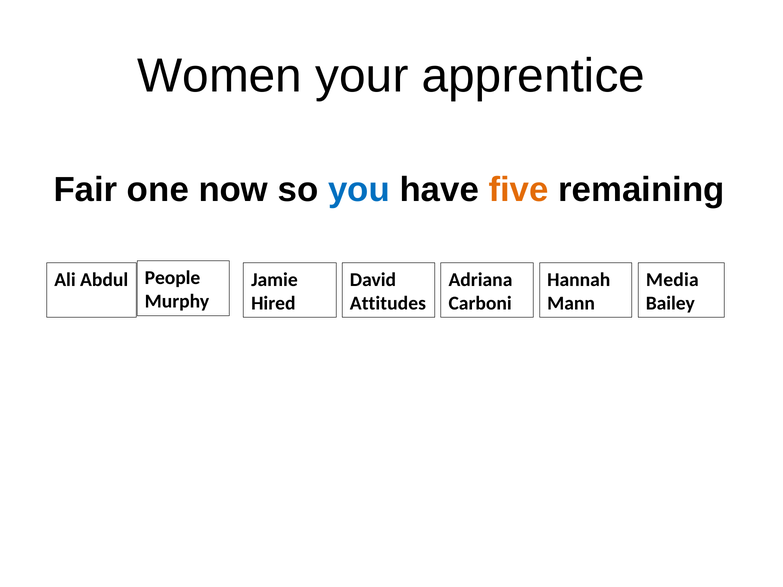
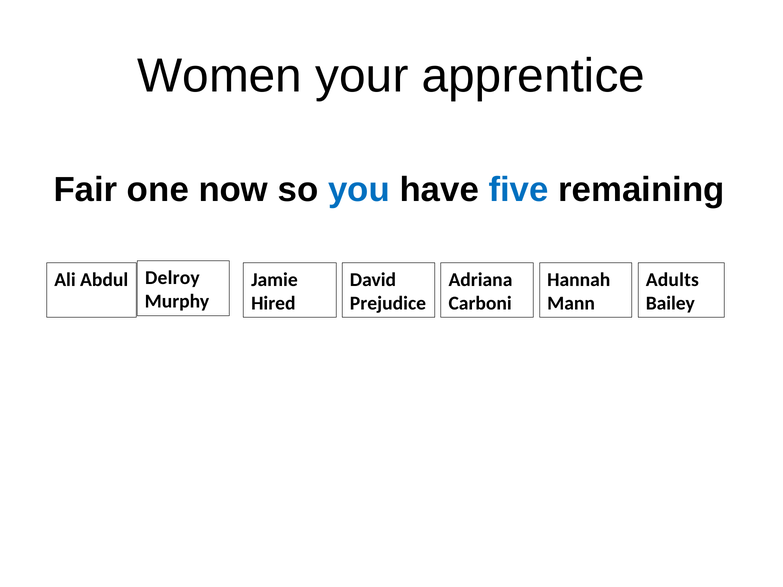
five colour: orange -> blue
People: People -> Delroy
Media: Media -> Adults
Attitudes: Attitudes -> Prejudice
